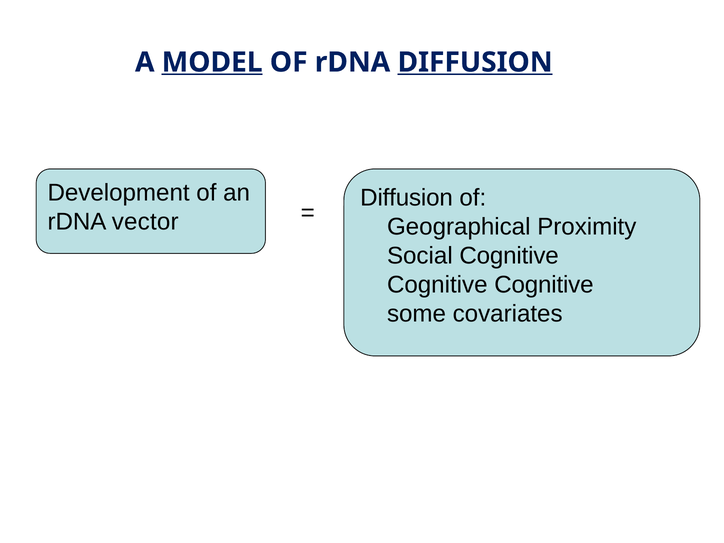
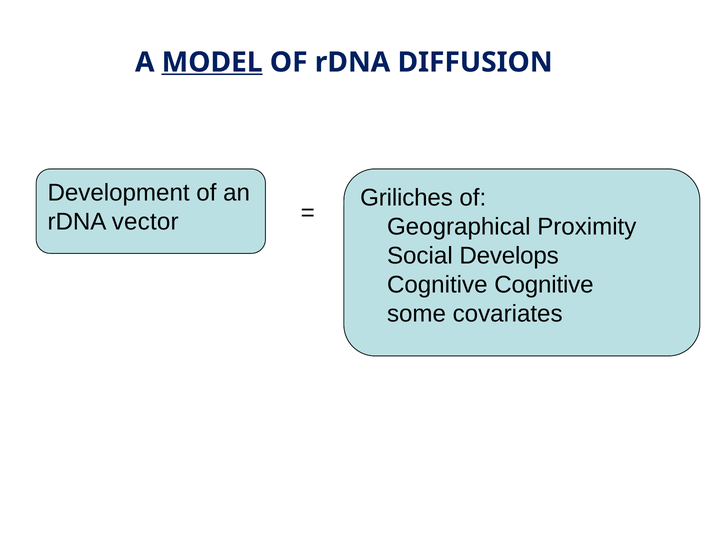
DIFFUSION at (475, 62) underline: present -> none
Diffusion at (407, 198): Diffusion -> Griliches
Social Cognitive: Cognitive -> Develops
